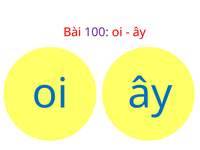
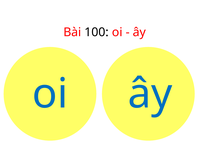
100 colour: purple -> black
